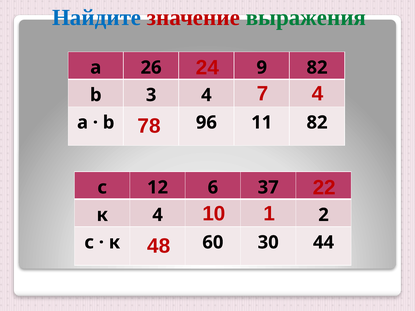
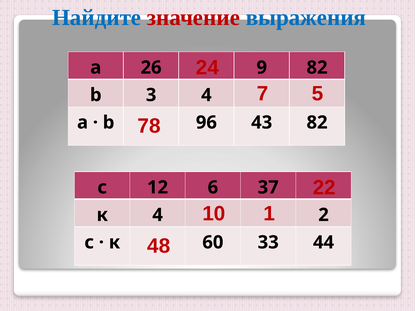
выражения colour: green -> blue
7 4: 4 -> 5
11: 11 -> 43
30: 30 -> 33
